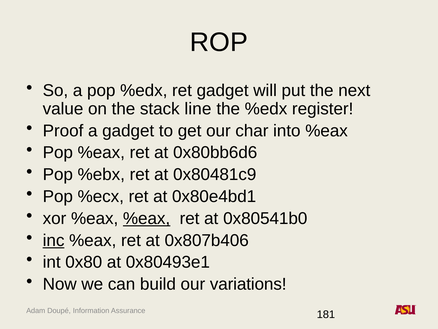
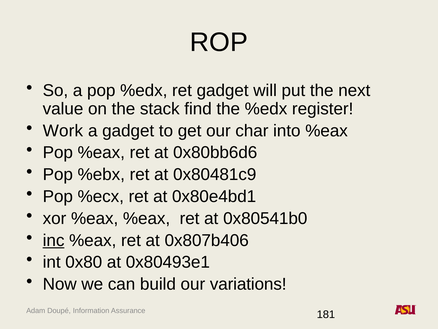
line: line -> find
Proof: Proof -> Work
%eax at (147, 218) underline: present -> none
